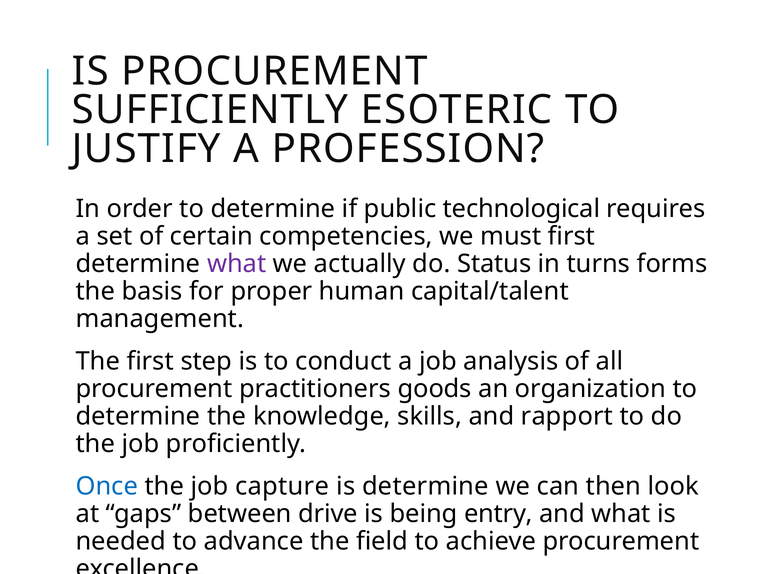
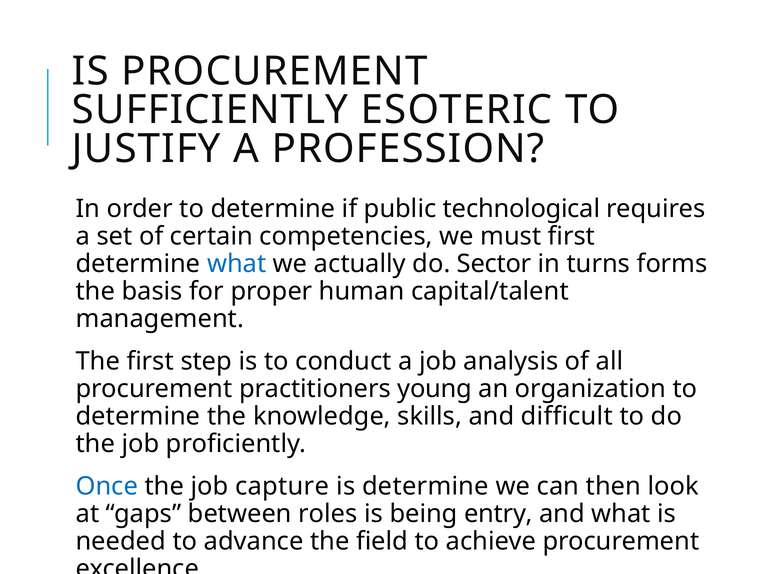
what at (237, 264) colour: purple -> blue
Status: Status -> Sector
goods: goods -> young
rapport: rapport -> difficult
drive: drive -> roles
